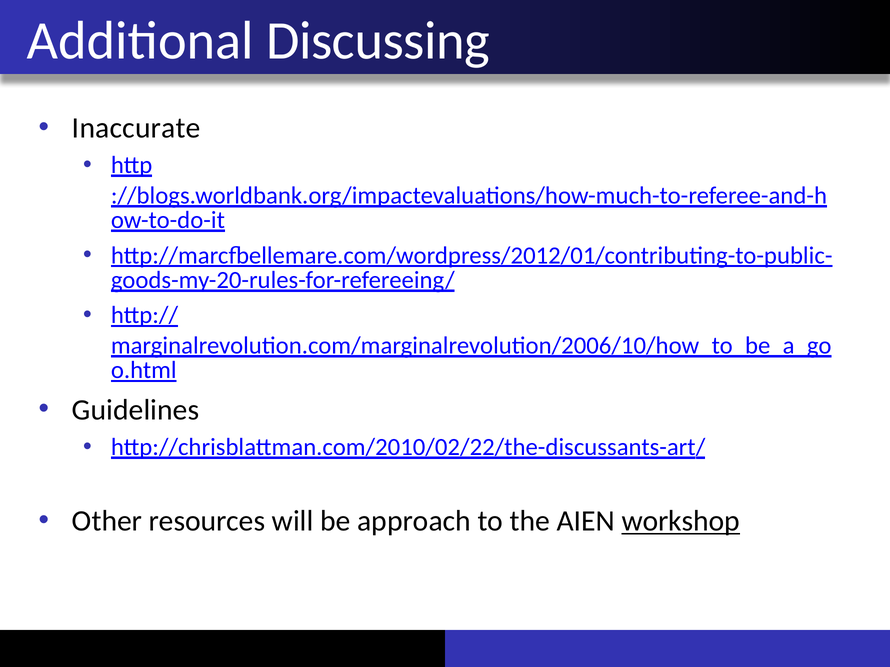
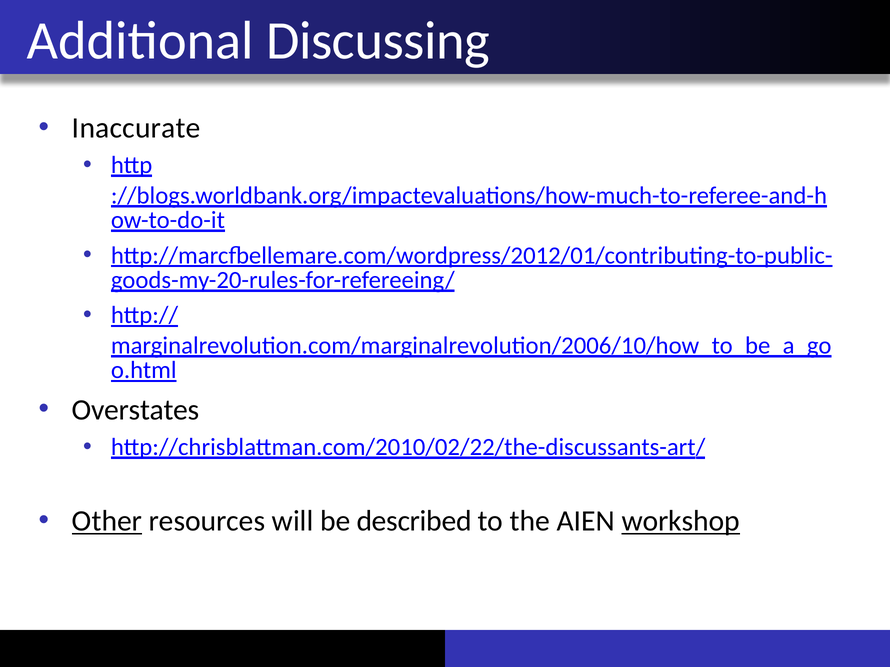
Guidelines: Guidelines -> Overstates
Other underline: none -> present
approach: approach -> described
